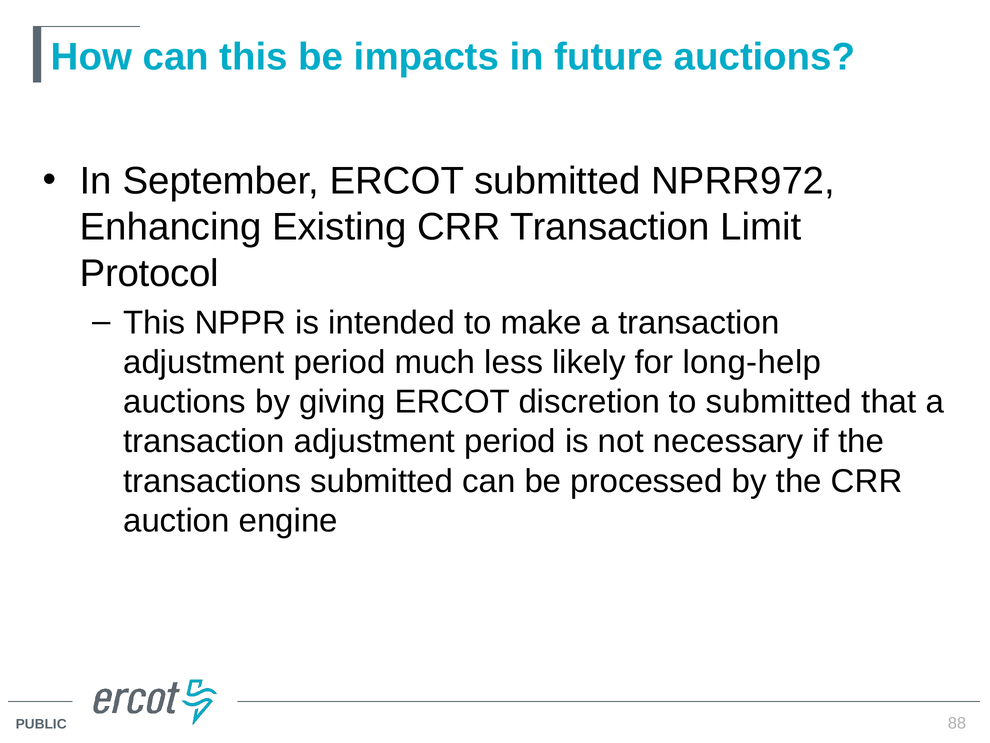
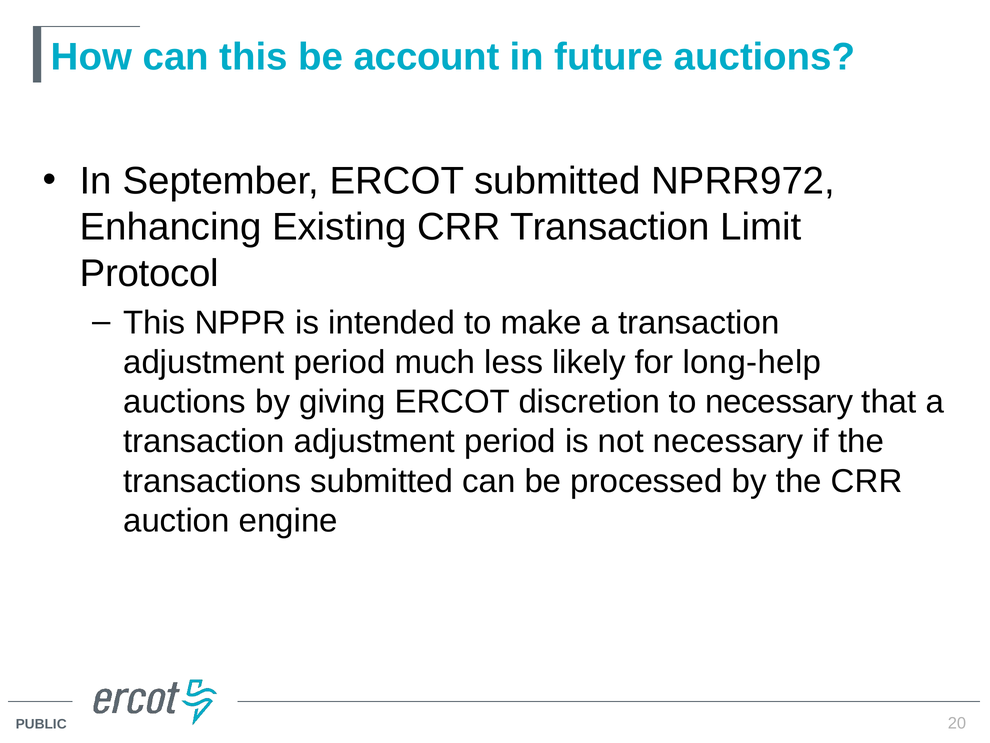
impacts: impacts -> account
to submitted: submitted -> necessary
88: 88 -> 20
